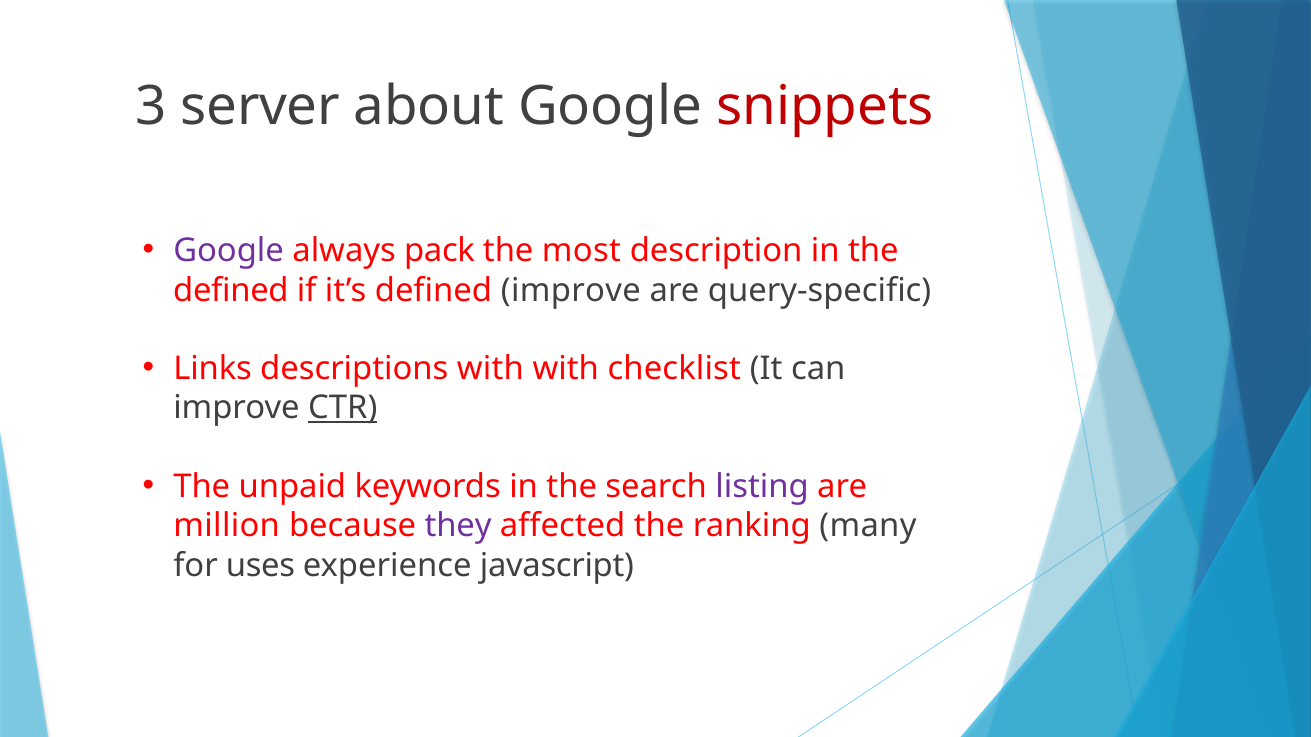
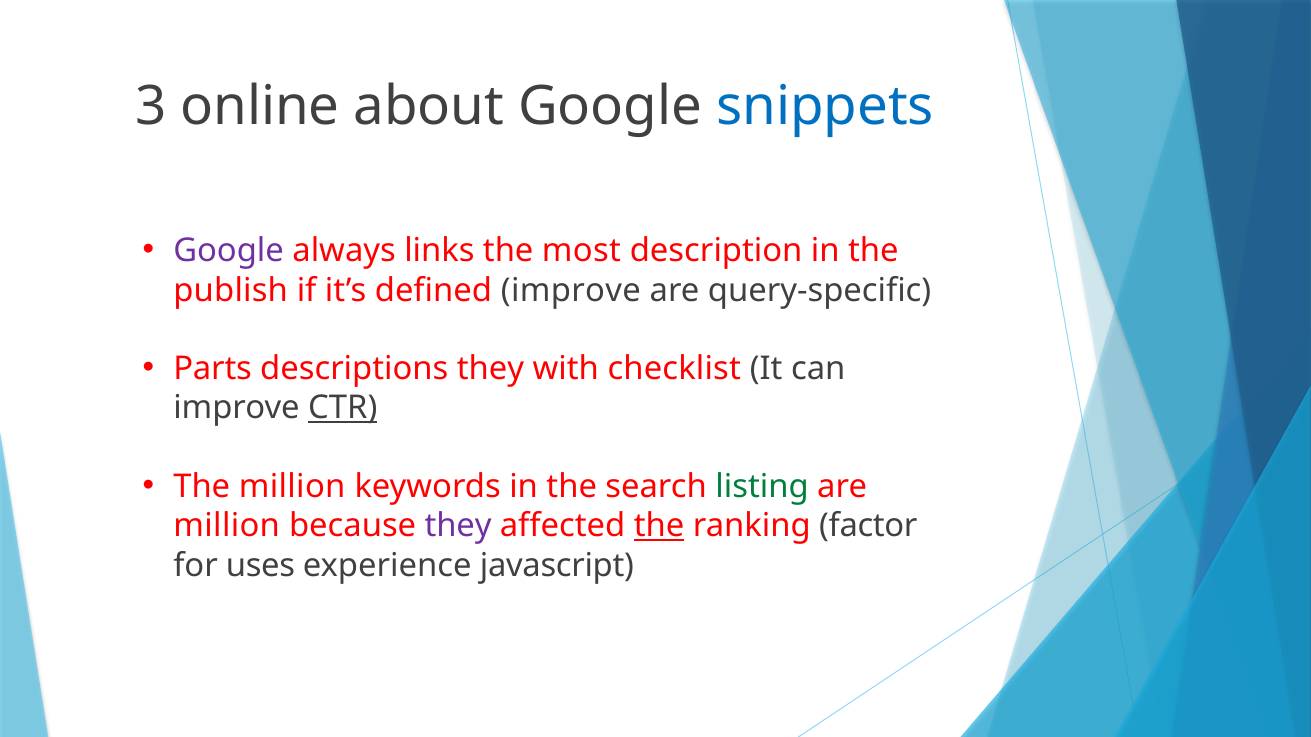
server: server -> online
snippets colour: red -> blue
pack: pack -> links
defined at (231, 290): defined -> publish
Links: Links -> Parts
descriptions with: with -> they
The unpaid: unpaid -> million
listing colour: purple -> green
the at (659, 526) underline: none -> present
many: many -> factor
